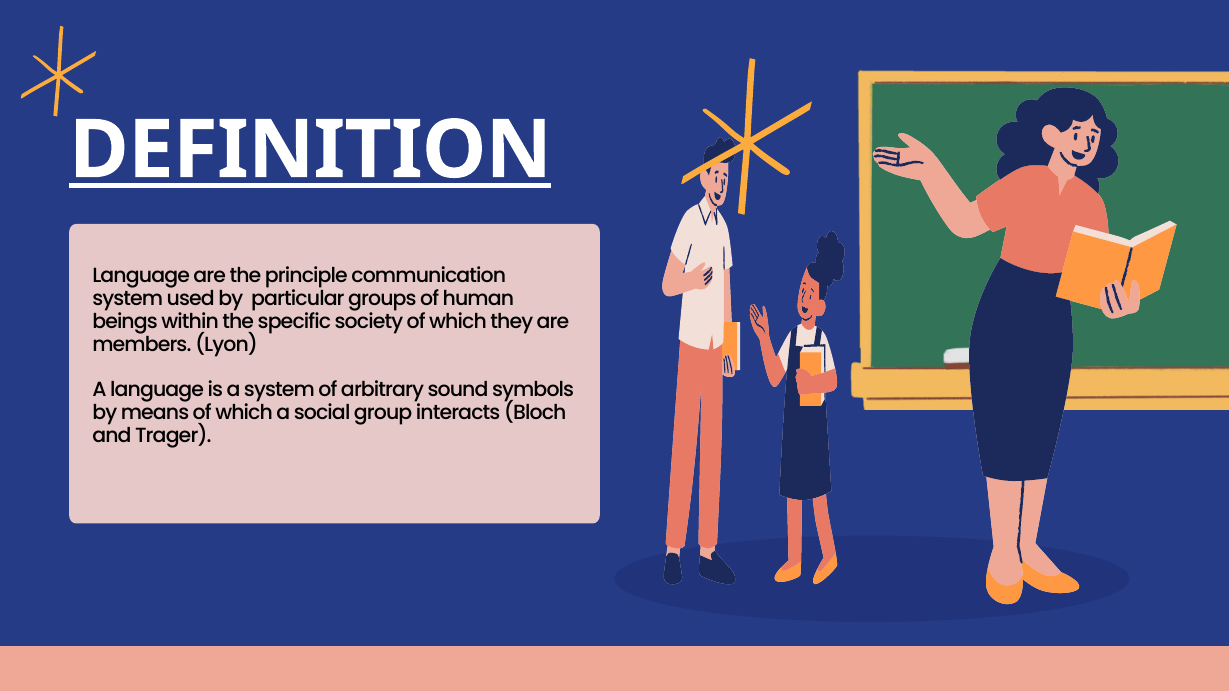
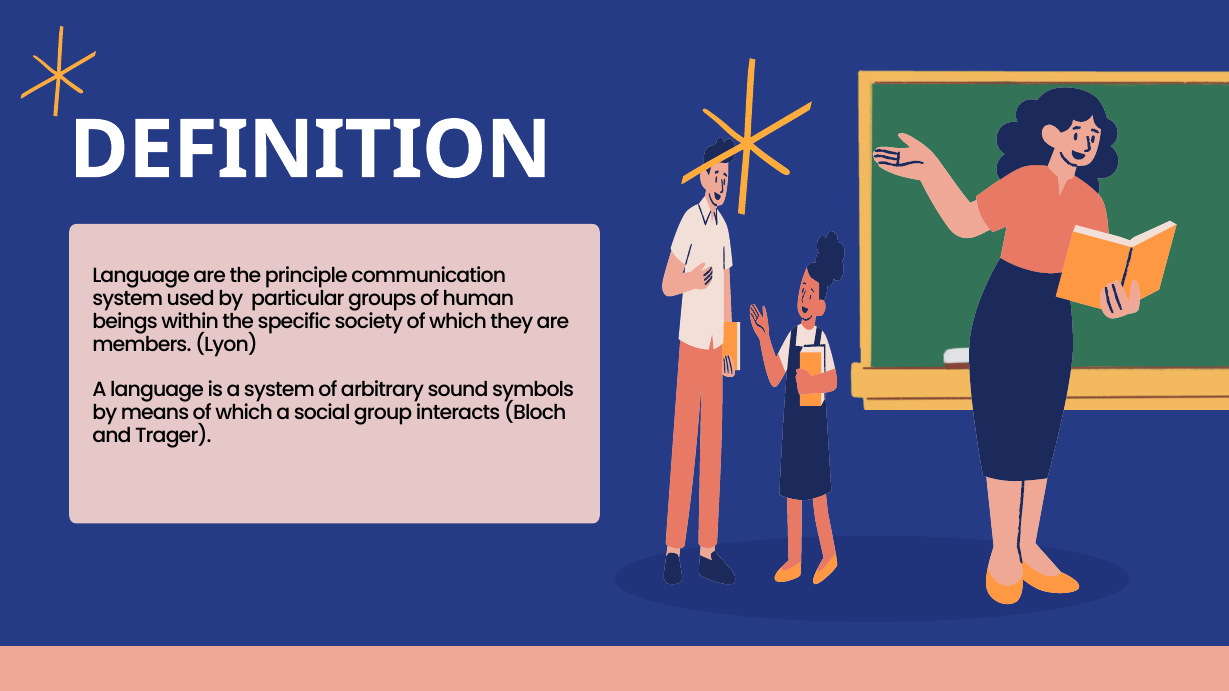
DEFINITION underline: present -> none
